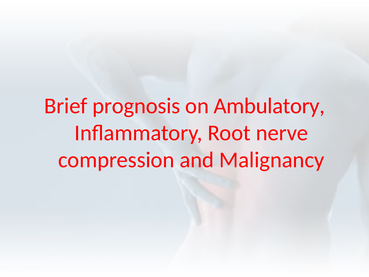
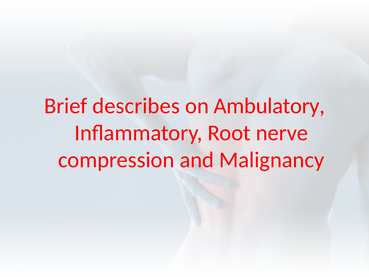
prognosis: prognosis -> describes
